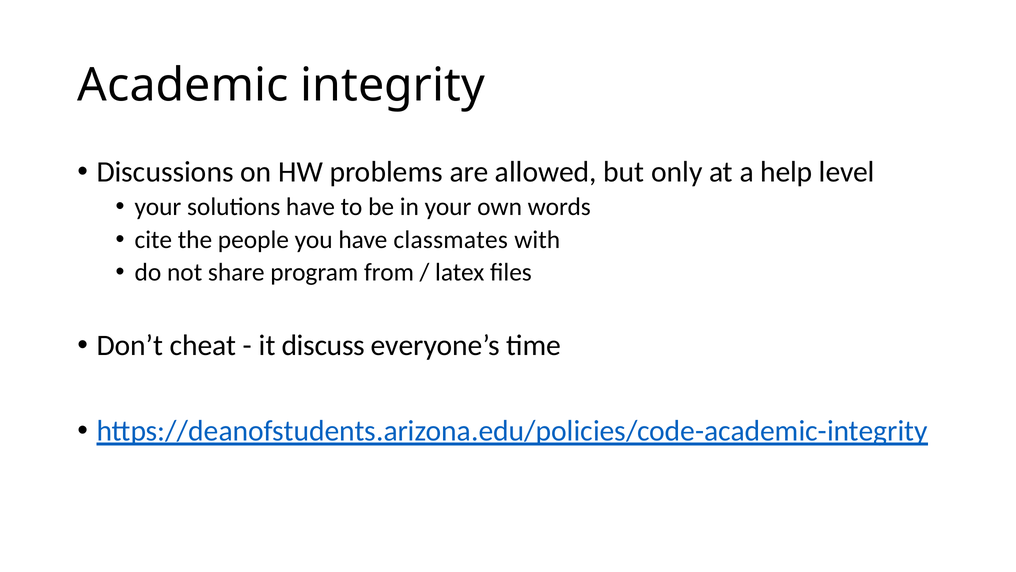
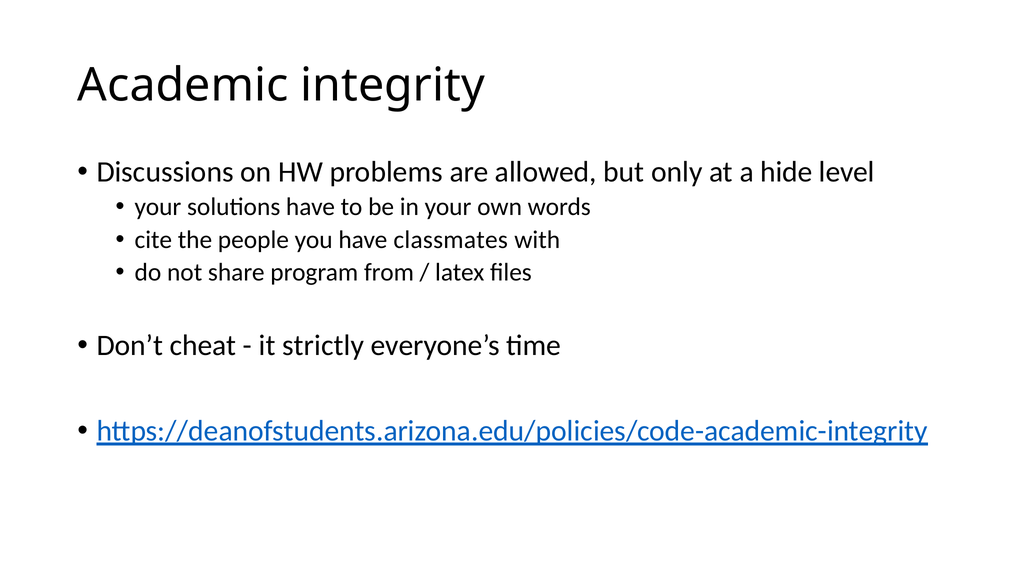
help: help -> hide
discuss: discuss -> strictly
